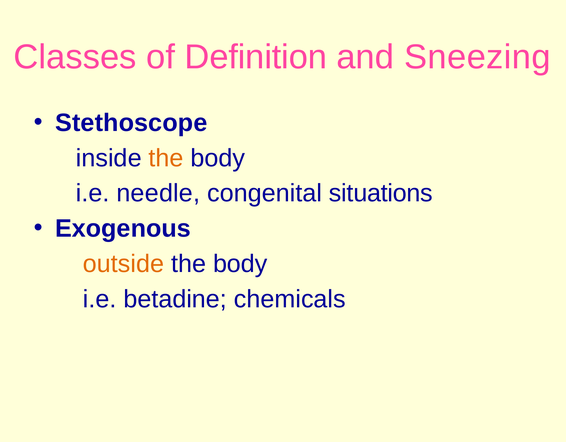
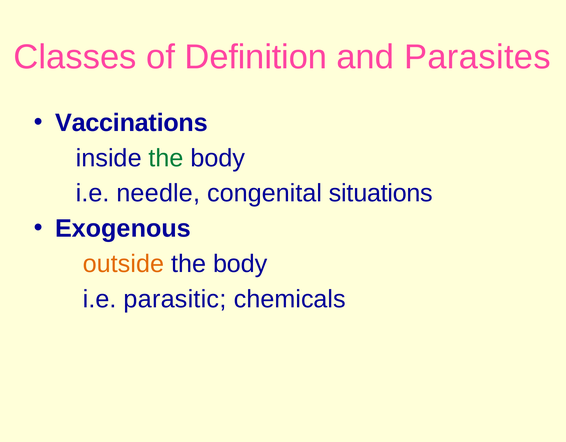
Sneezing: Sneezing -> Parasites
Stethoscope: Stethoscope -> Vaccinations
the at (166, 158) colour: orange -> green
betadine: betadine -> parasitic
